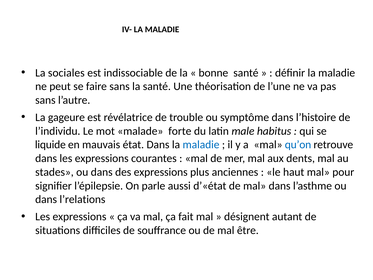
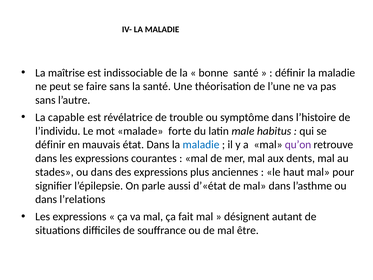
sociales: sociales -> maîtrise
gageure: gageure -> capable
liquide at (50, 145): liquide -> définir
qu’on colour: blue -> purple
